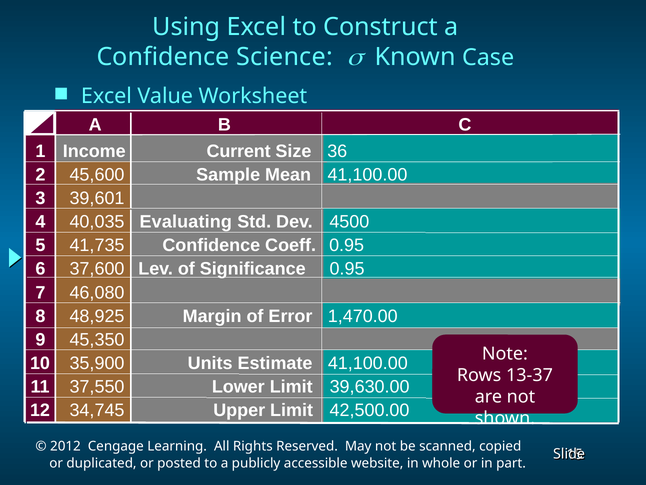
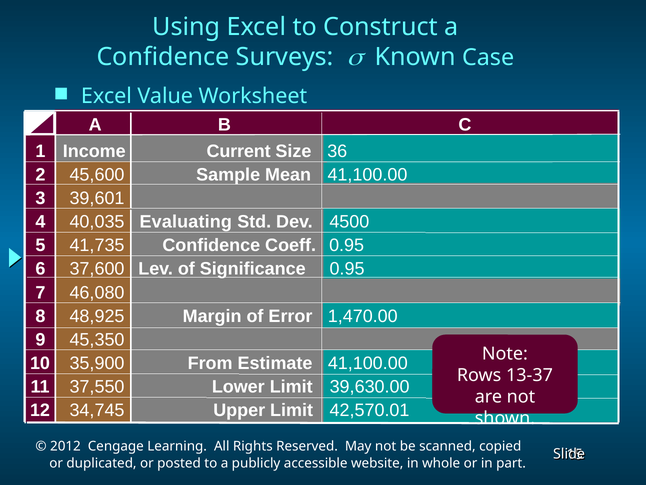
Science: Science -> Surveys
Units: Units -> From
42,500.00: 42,500.00 -> 42,570.01
